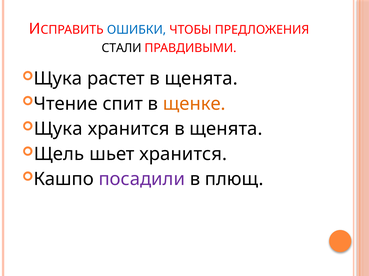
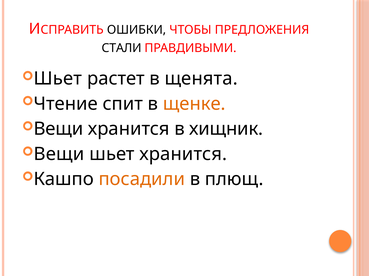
ОШИБКИ colour: blue -> black
Щука at (58, 79): Щука -> Шьет
Щука at (58, 129): Щука -> Вещи
хранится в щенята: щенята -> хищник
Щель at (59, 154): Щель -> Вещи
посадили colour: purple -> orange
